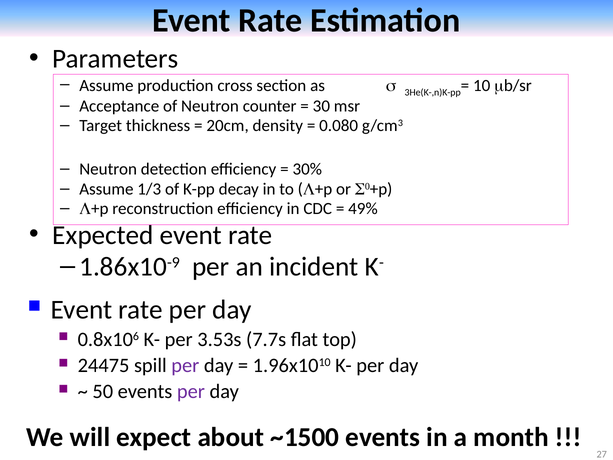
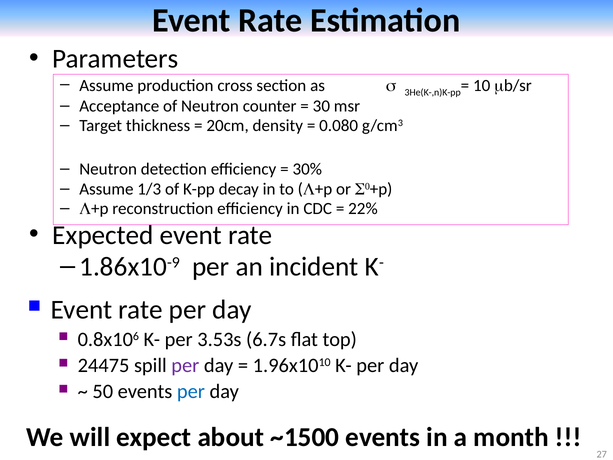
49%: 49% -> 22%
7.7s: 7.7s -> 6.7s
per at (191, 392) colour: purple -> blue
